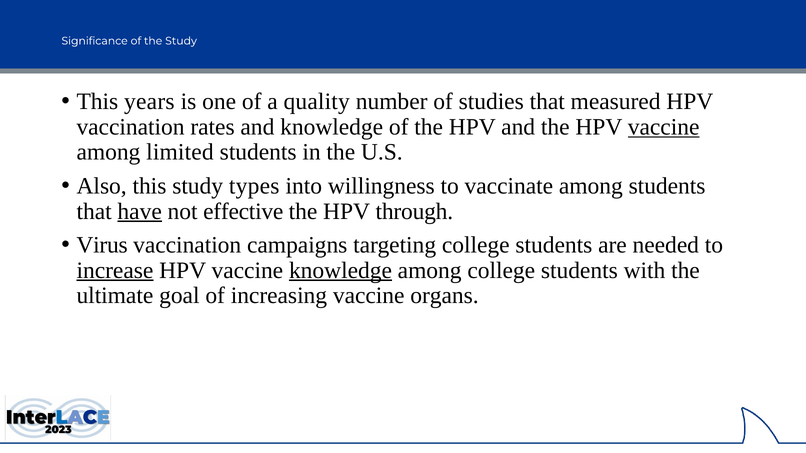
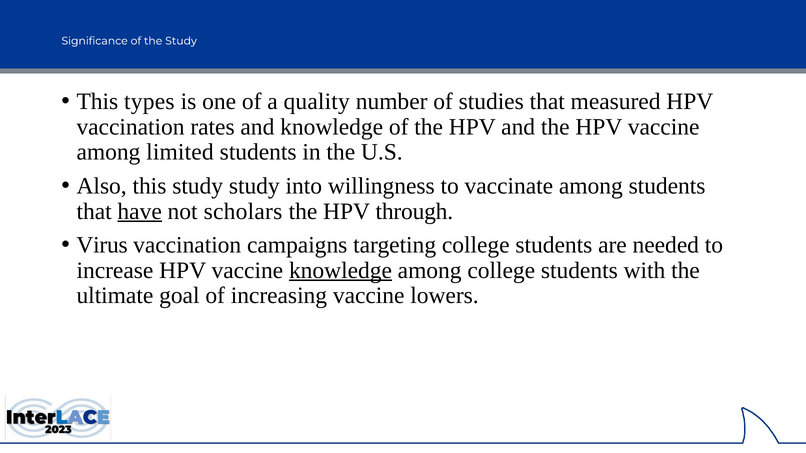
years: years -> types
vaccine at (664, 127) underline: present -> none
study types: types -> study
effective: effective -> scholars
increase underline: present -> none
organs: organs -> lowers
